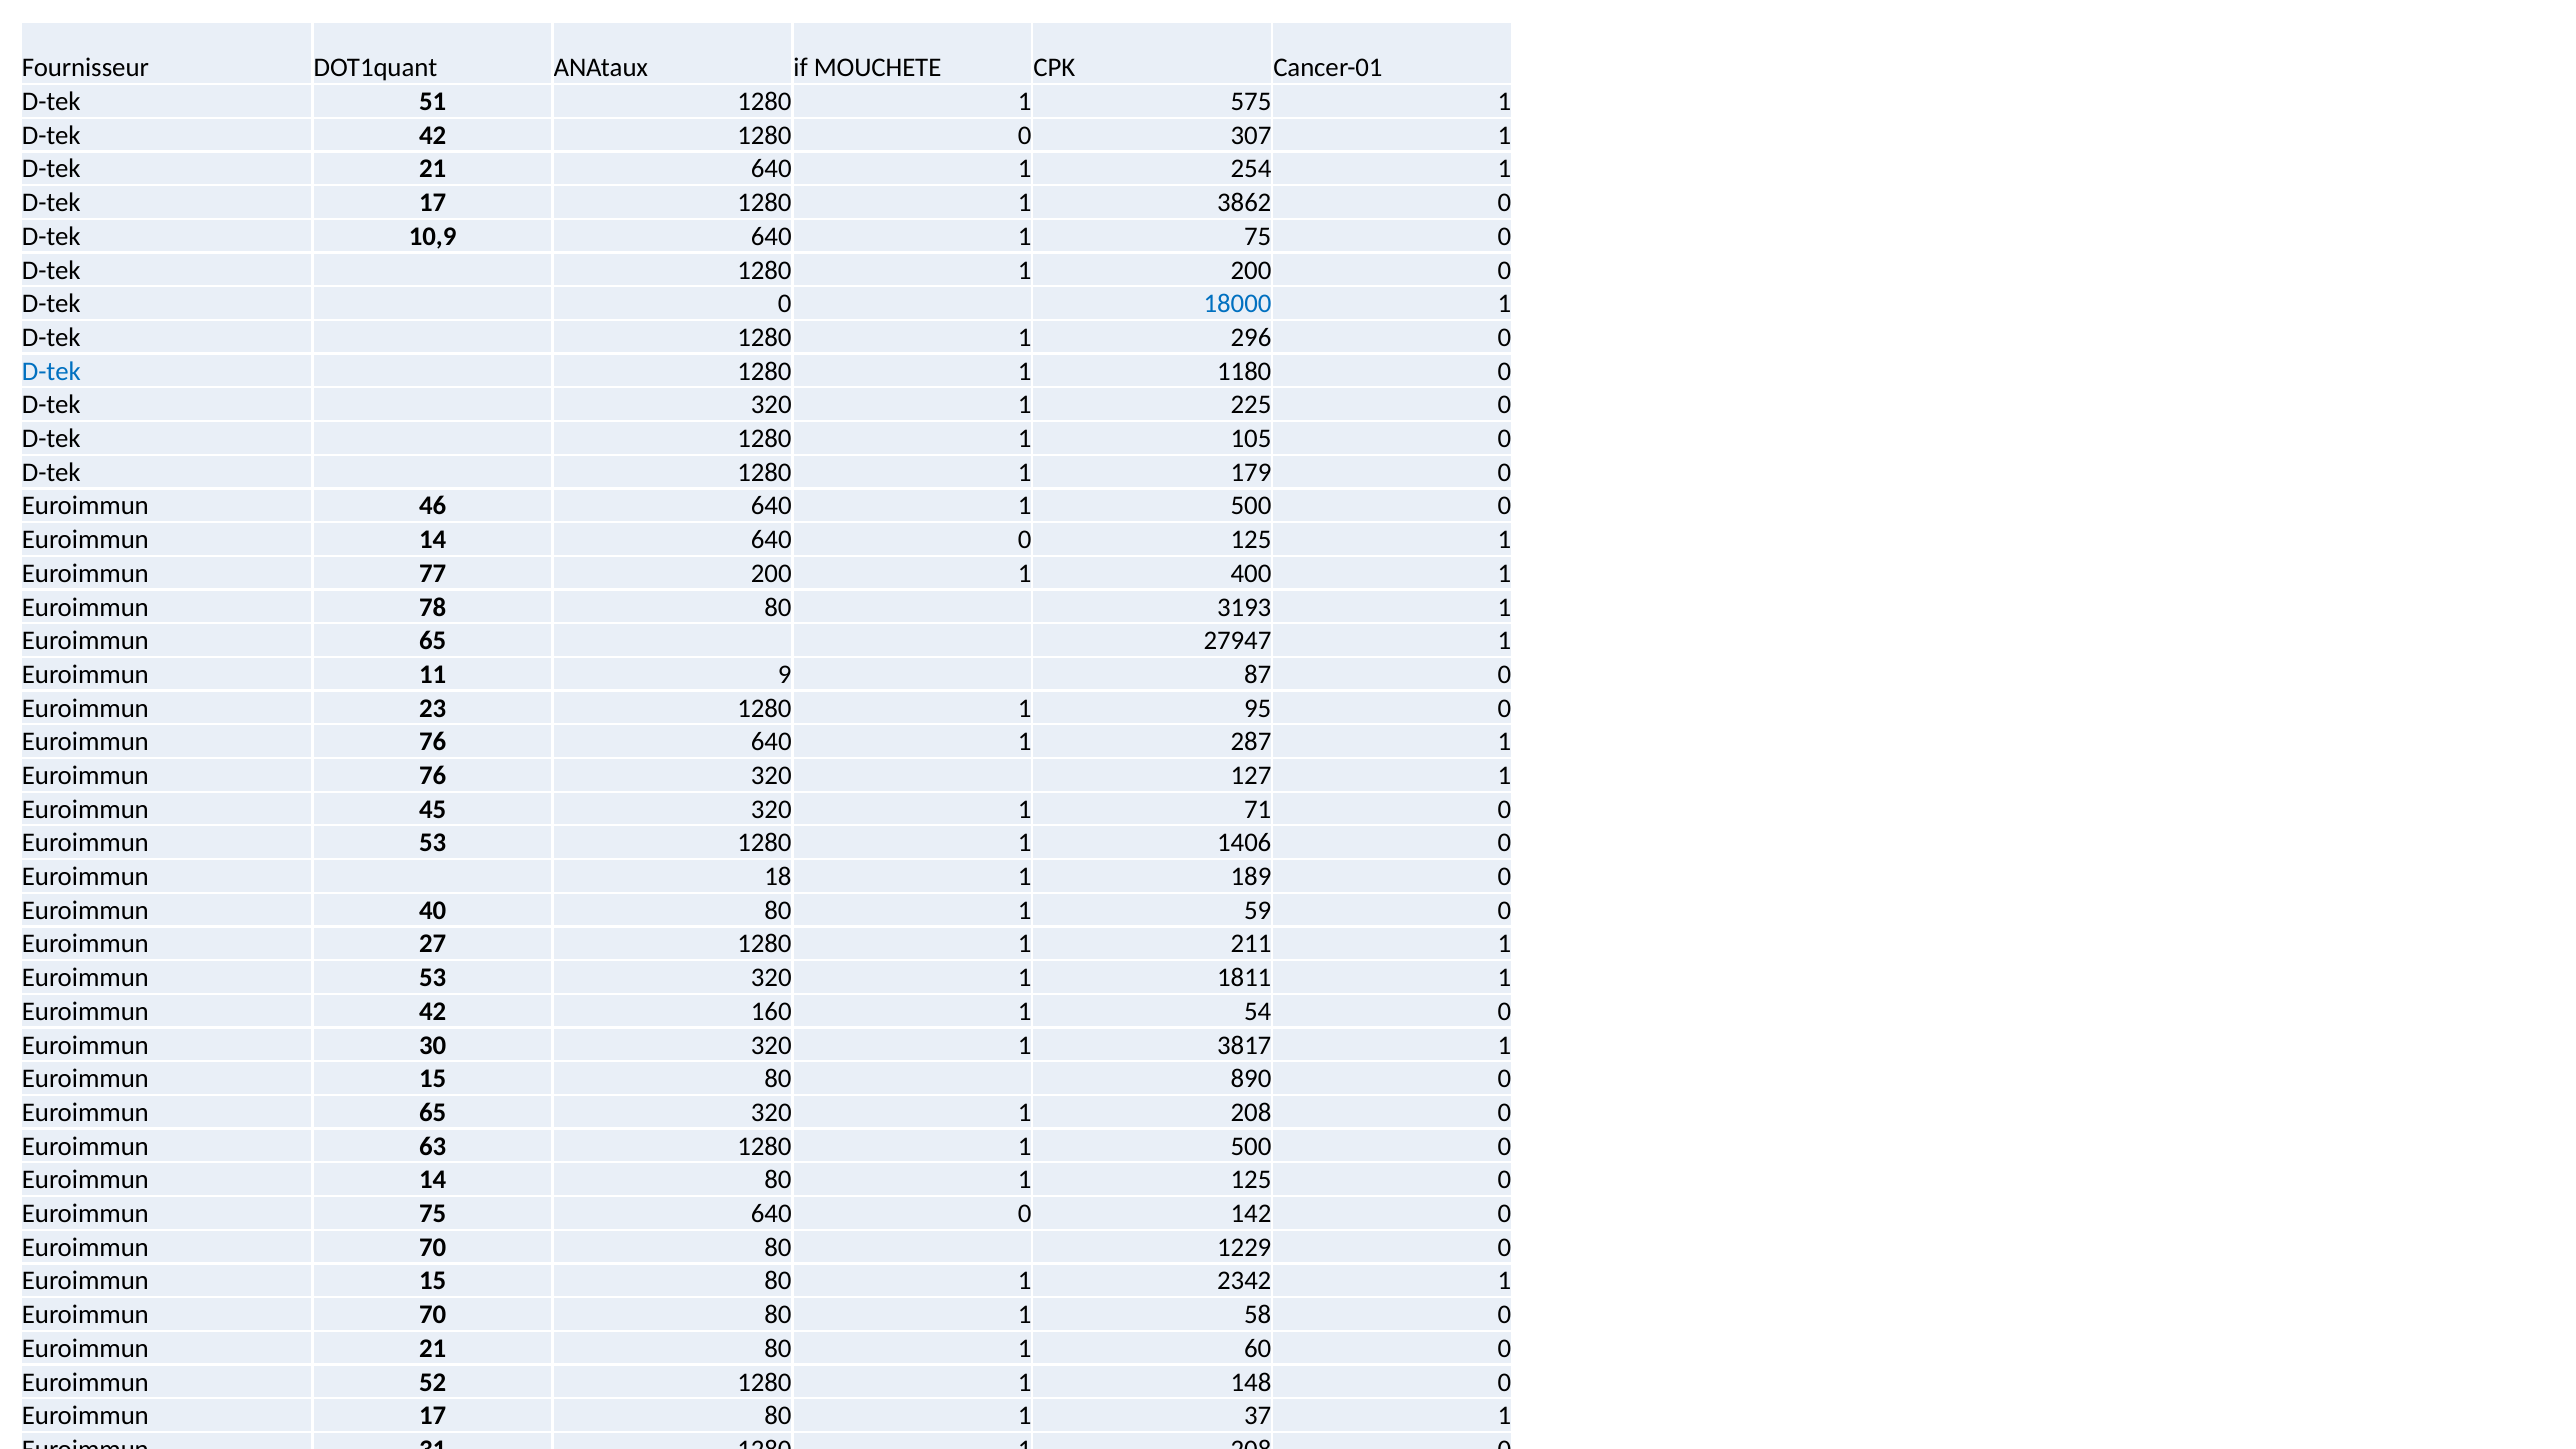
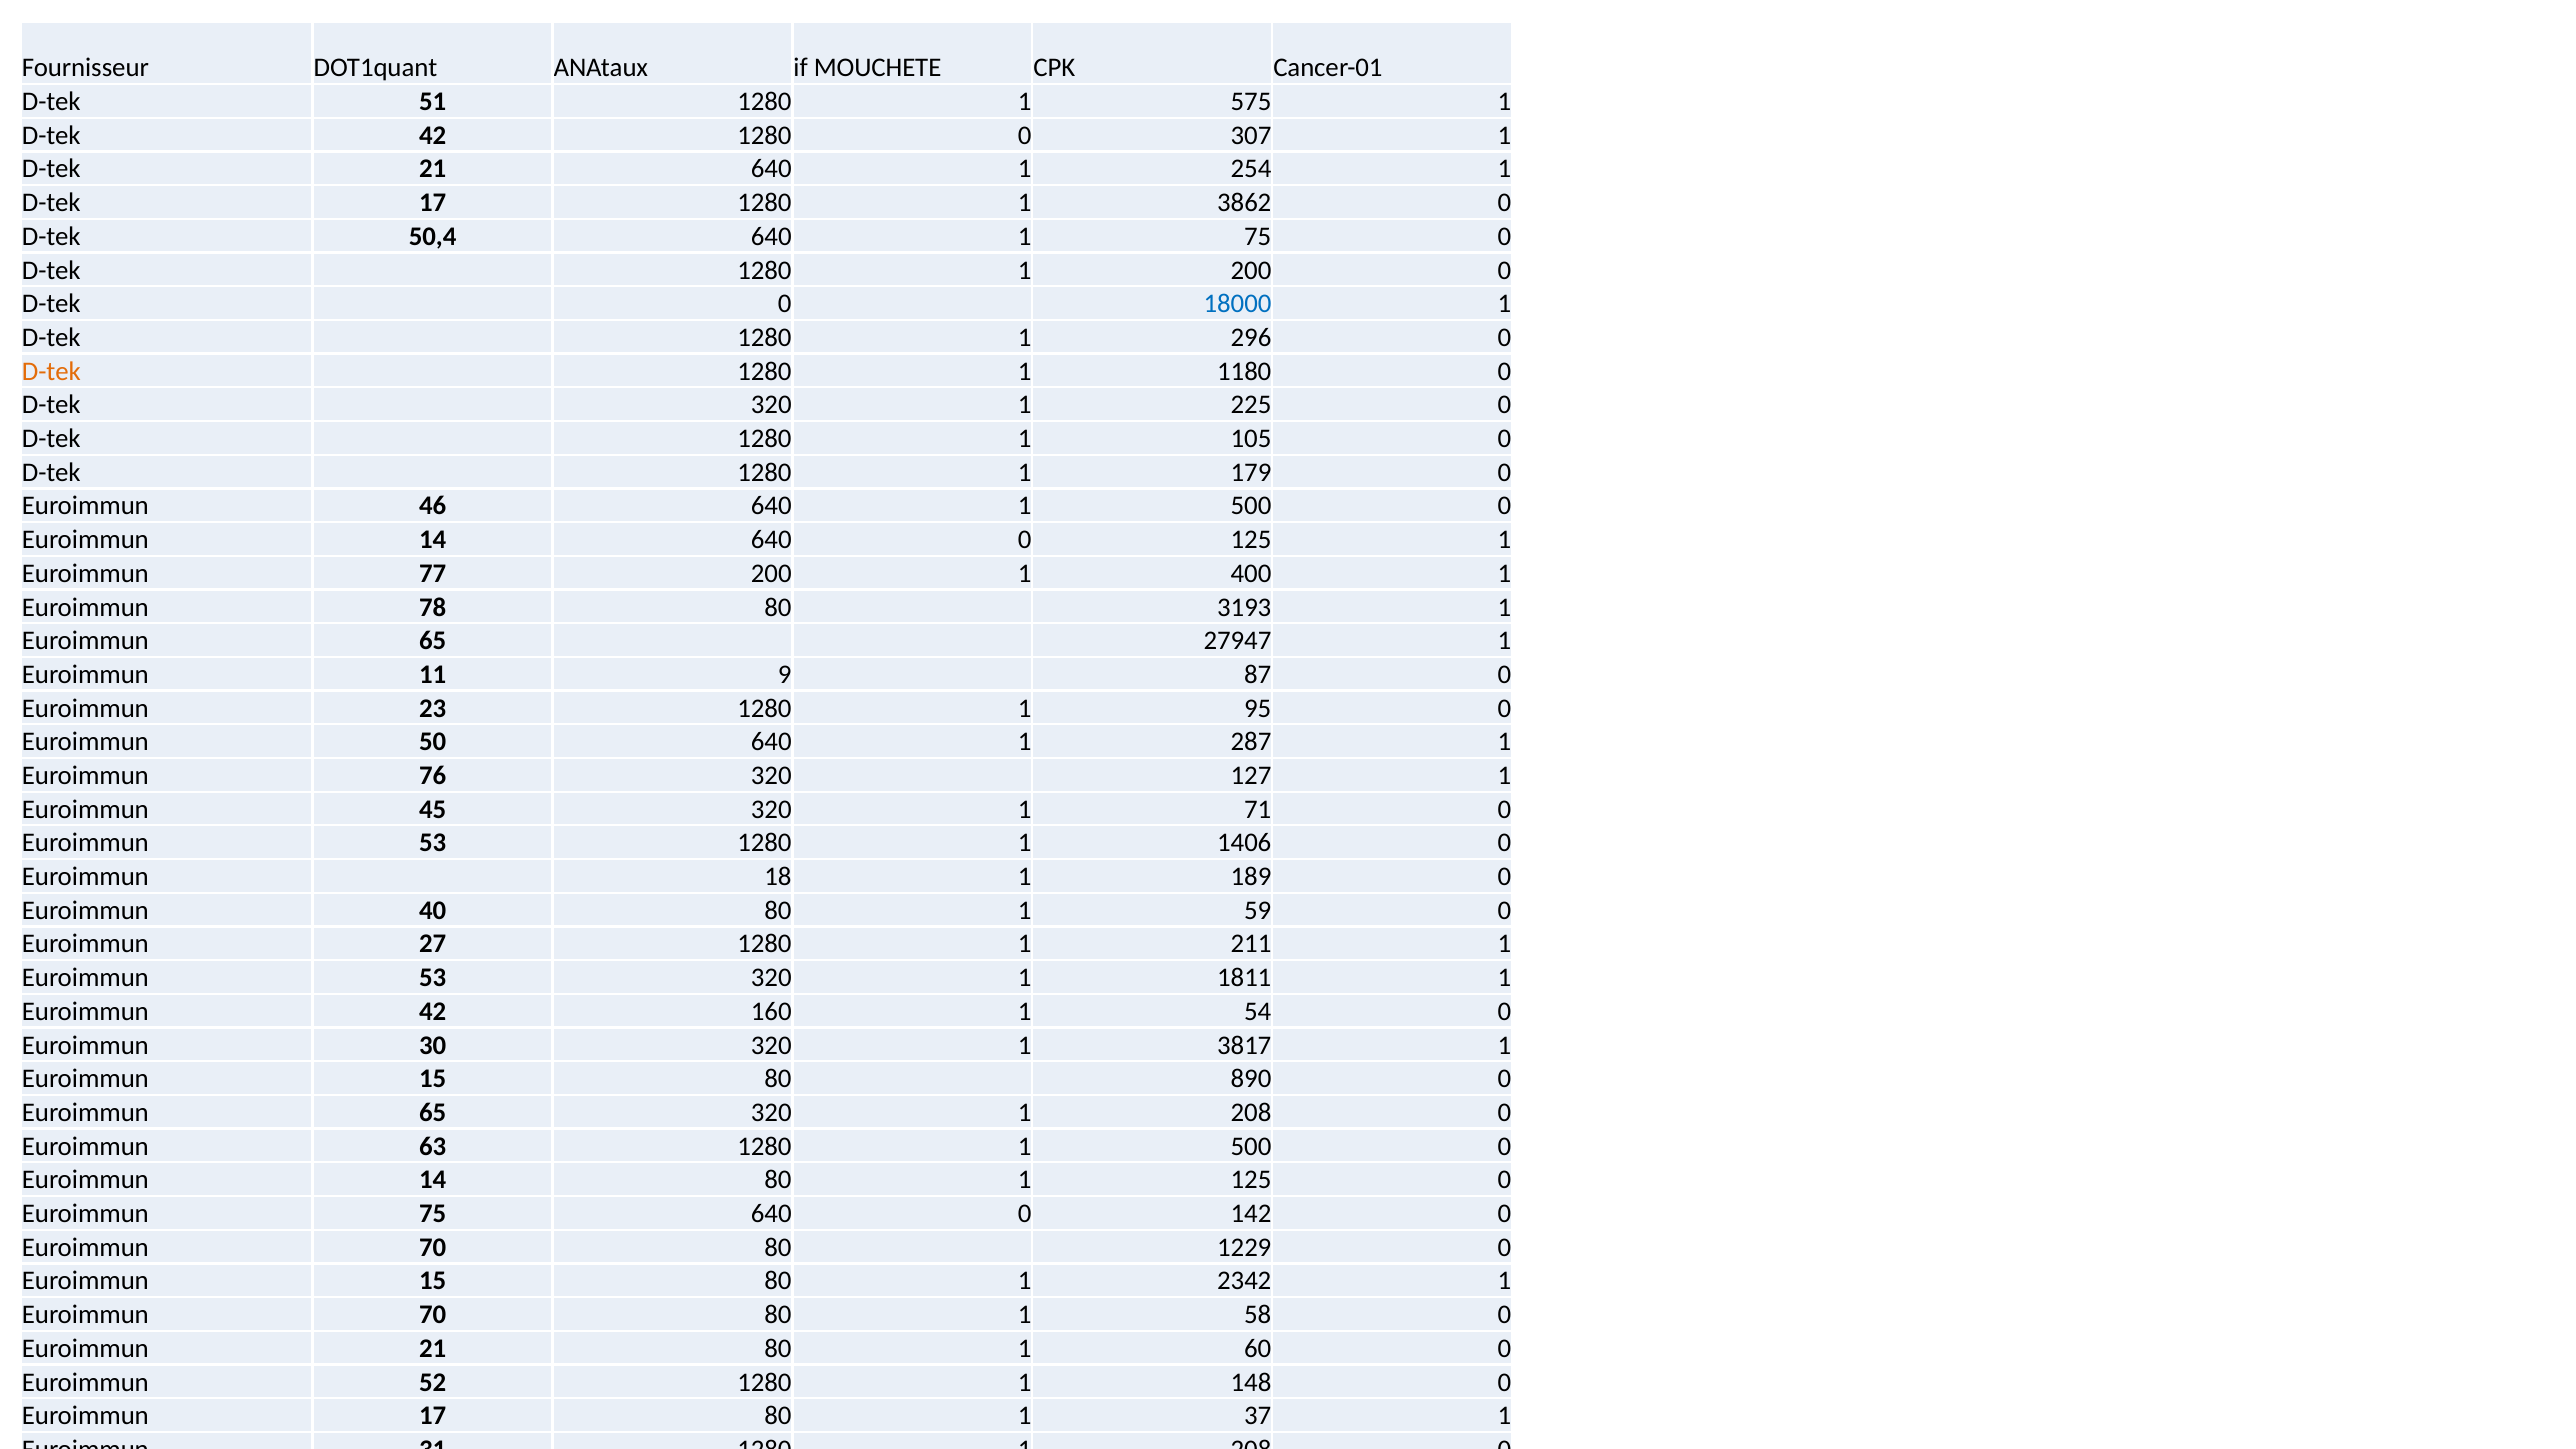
10,9: 10,9 -> 50,4
D-tek at (51, 371) colour: blue -> orange
76 at (433, 742): 76 -> 50
